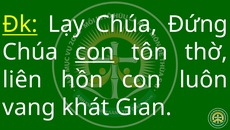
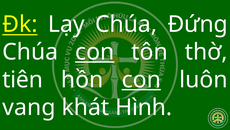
liên: liên -> tiên
con at (141, 79) underline: none -> present
Gian: Gian -> Hình
